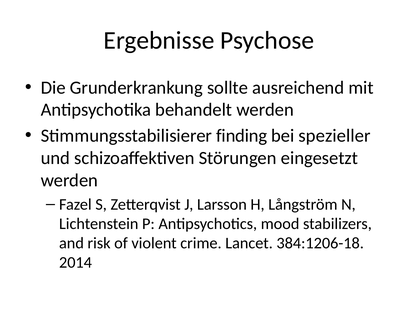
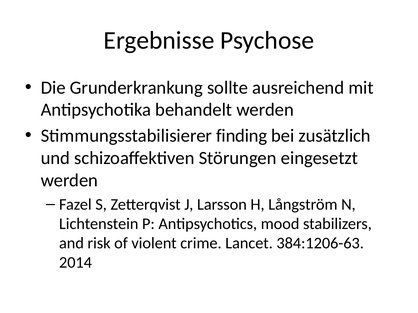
spezieller: spezieller -> zusätzlich
384:1206-18: 384:1206-18 -> 384:1206-63
